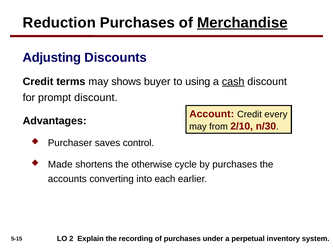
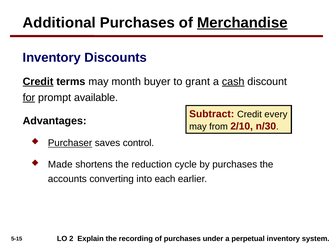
Reduction: Reduction -> Additional
Adjusting at (52, 57): Adjusting -> Inventory
Credit at (38, 81) underline: none -> present
shows: shows -> month
using: using -> grant
for underline: none -> present
prompt discount: discount -> available
Account: Account -> Subtract
Purchaser underline: none -> present
otherwise: otherwise -> reduction
